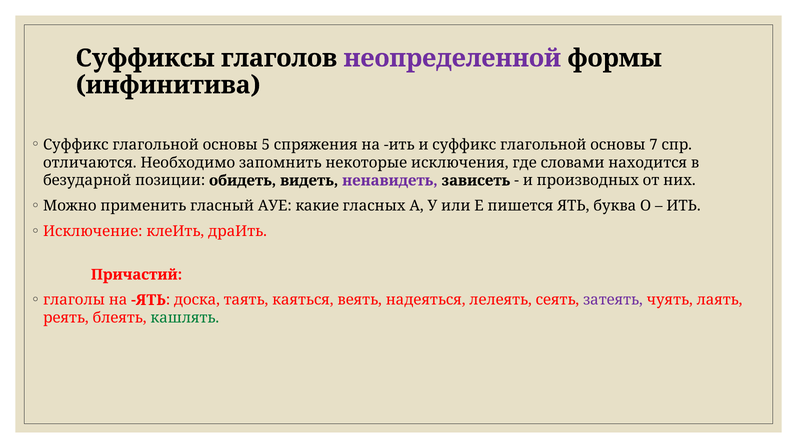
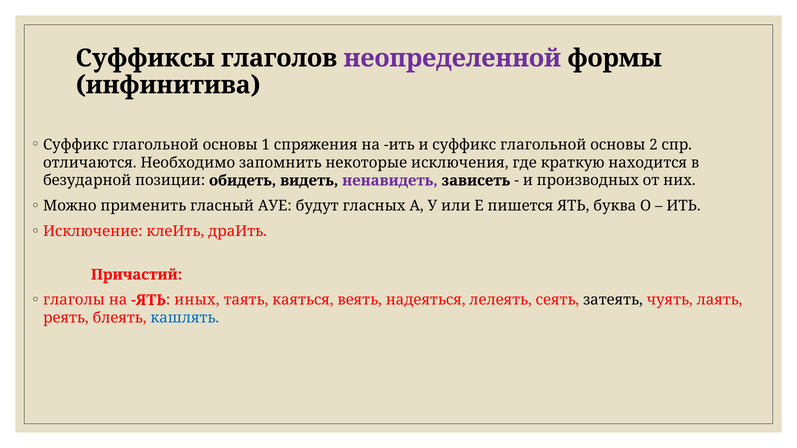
5: 5 -> 1
7: 7 -> 2
словами: словами -> краткую
какие: какие -> будут
доска: доска -> иных
затеять colour: purple -> black
кашлять colour: green -> blue
